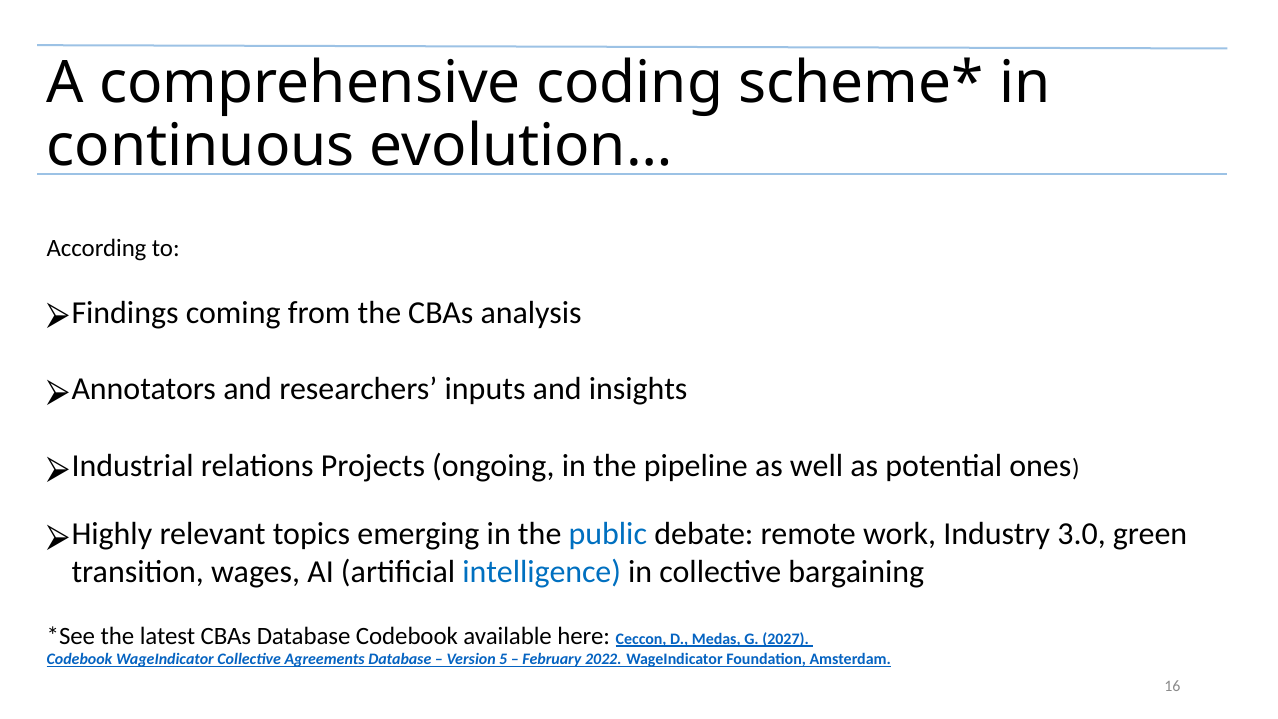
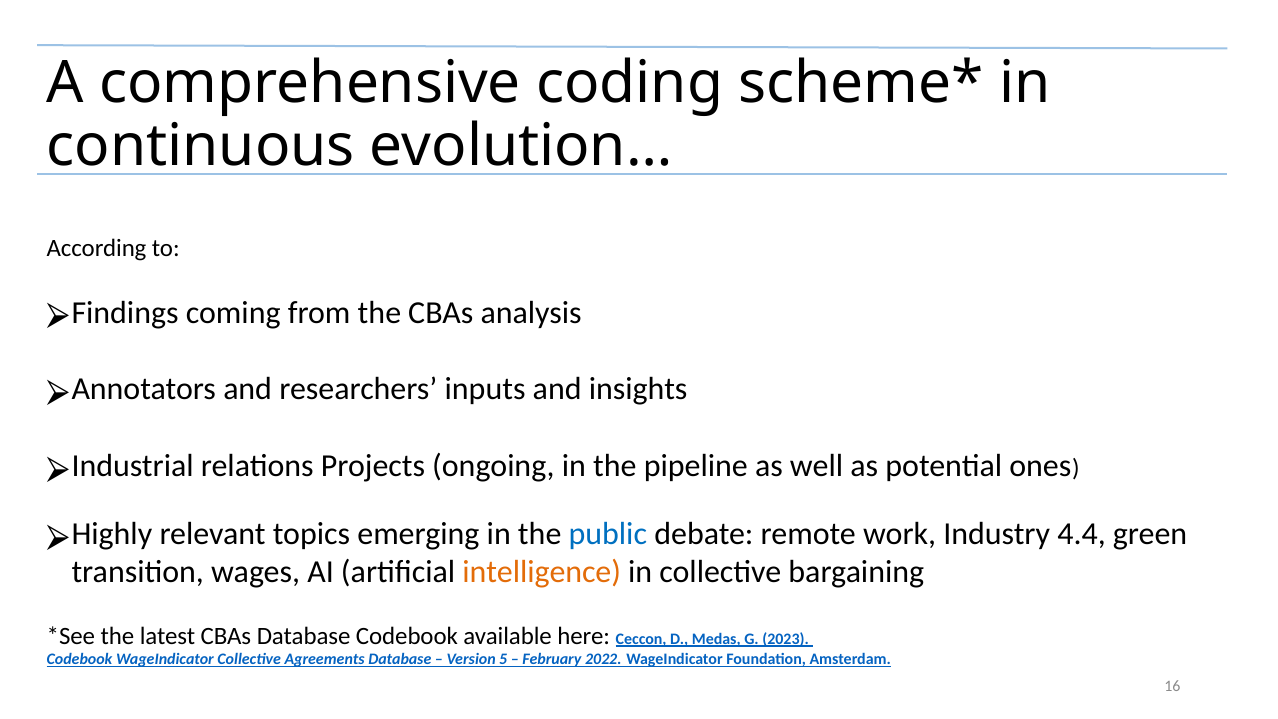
3.0: 3.0 -> 4.4
intelligence colour: blue -> orange
2027: 2027 -> 2023
